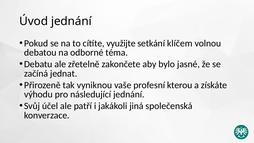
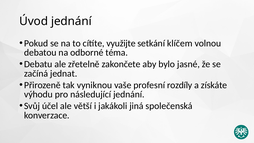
kterou: kterou -> rozdíly
patří: patří -> větší
